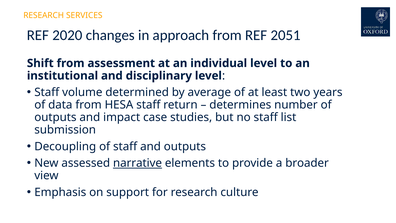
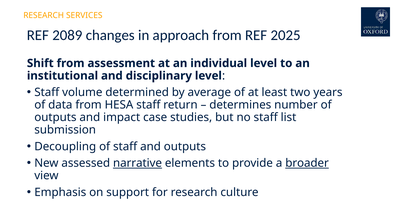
2020: 2020 -> 2089
2051: 2051 -> 2025
broader underline: none -> present
